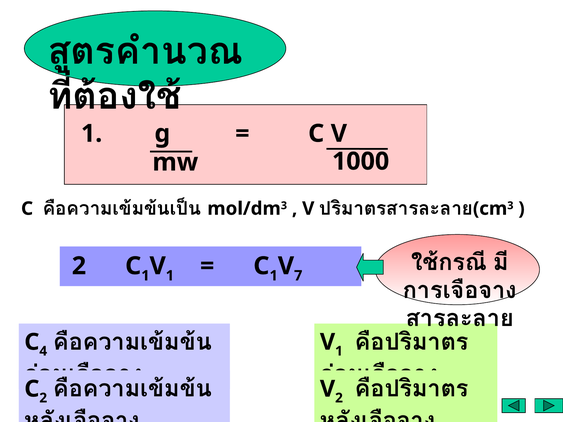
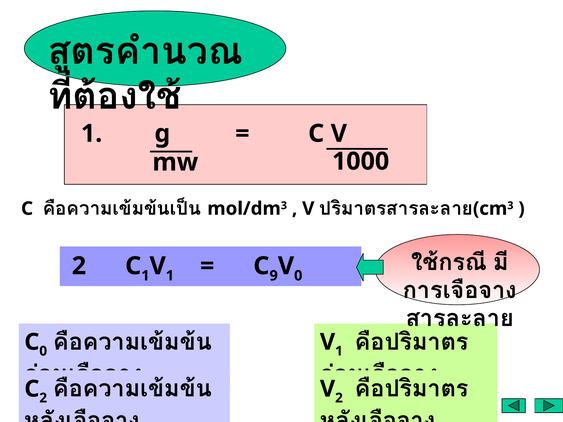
1 at (274, 276): 1 -> 9
V 7: 7 -> 0
C 4: 4 -> 0
